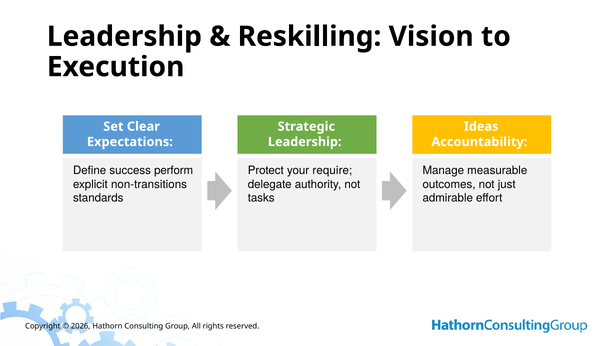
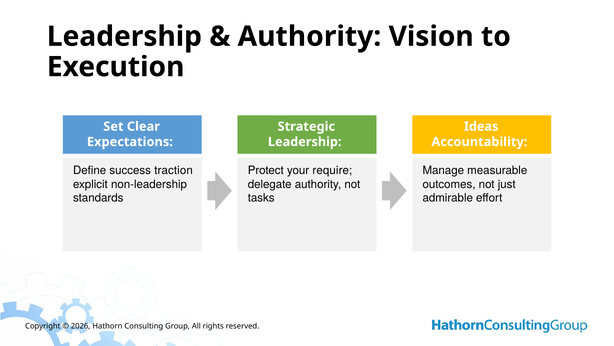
Reskilling at (310, 36): Reskilling -> Authority
perform: perform -> traction
non-transitions: non-transitions -> non-leadership
